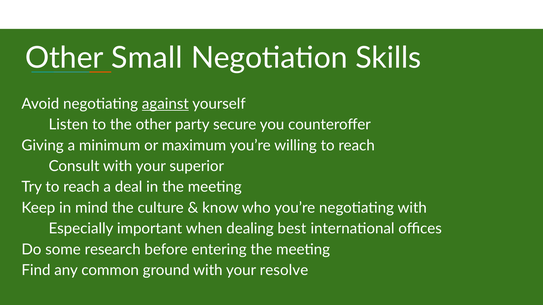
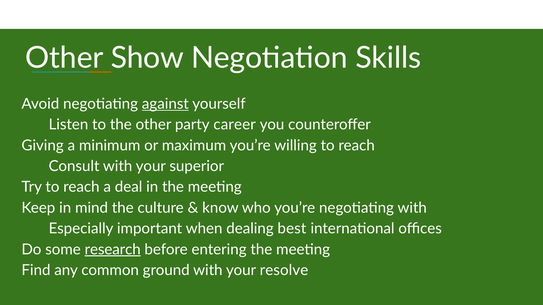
Small: Small -> Show
secure: secure -> career
research underline: none -> present
